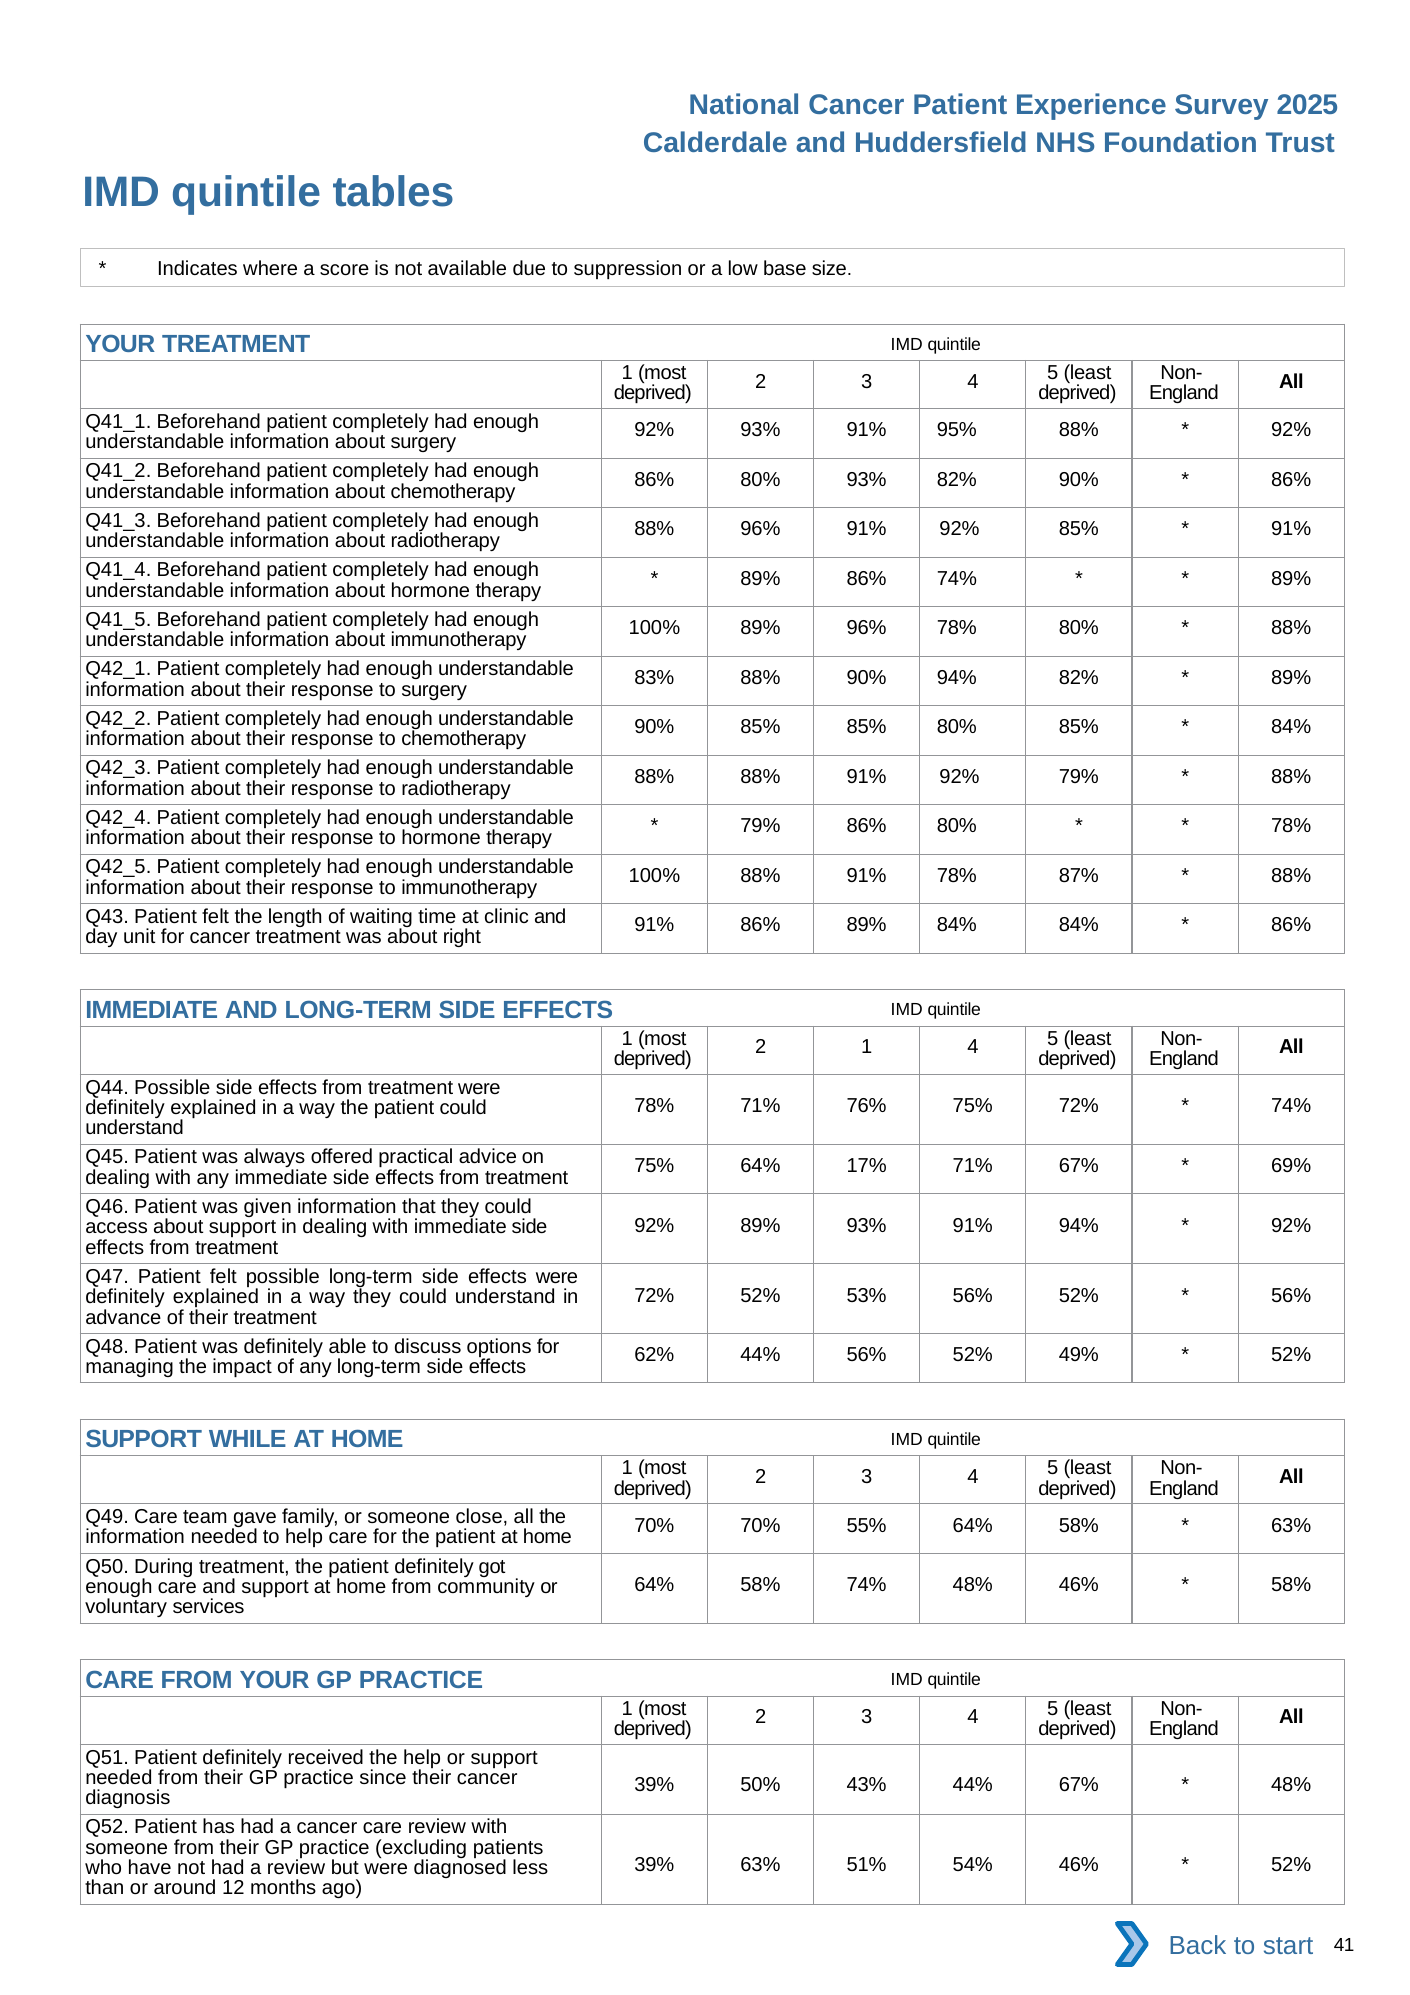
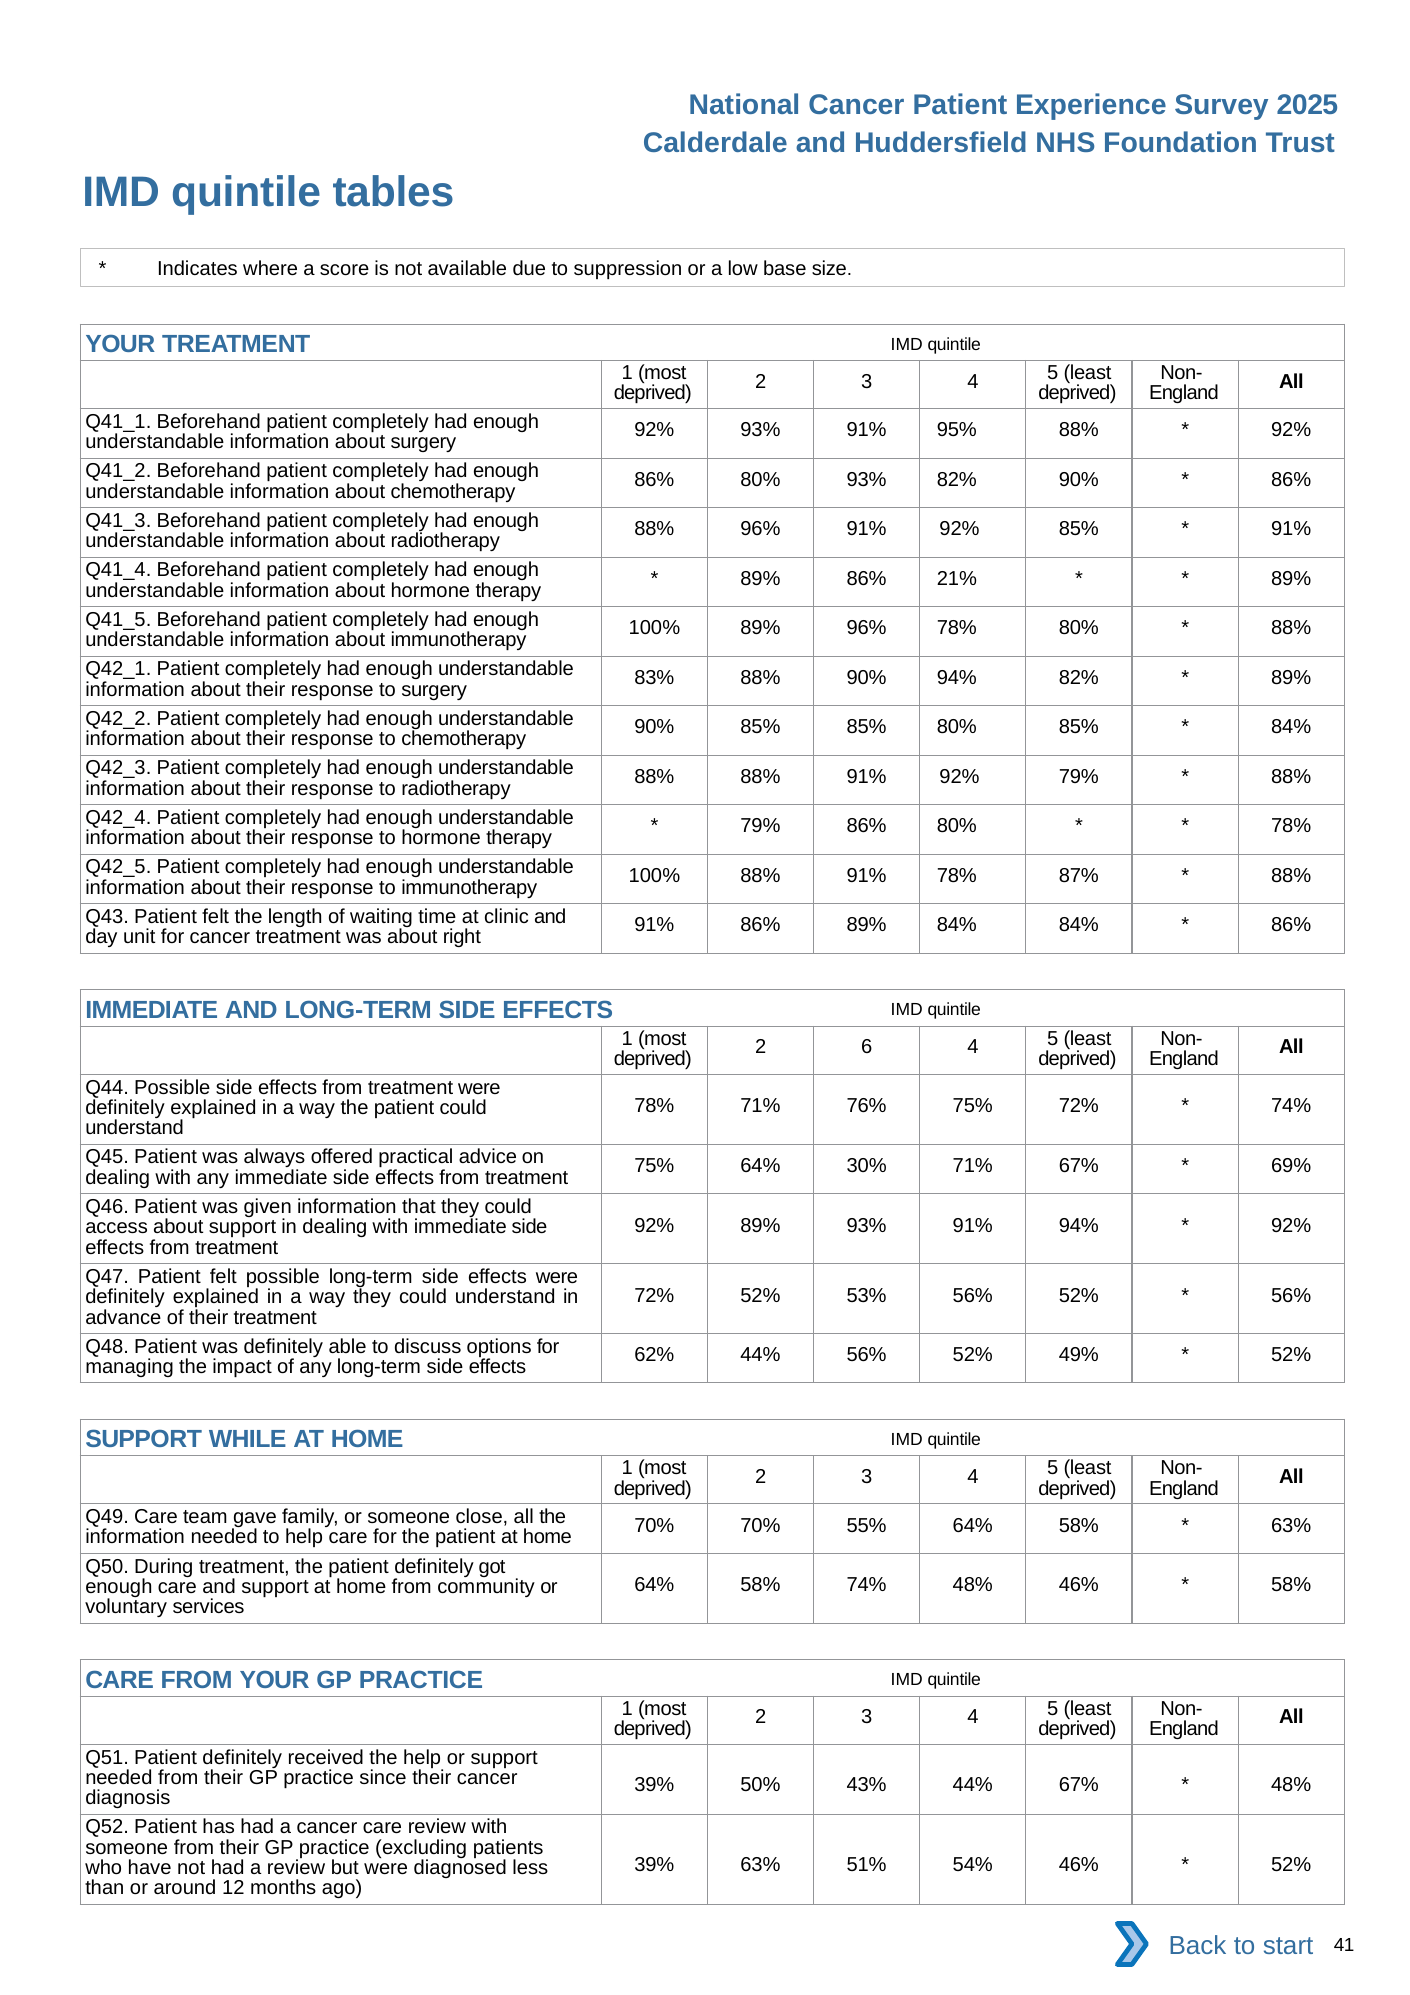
86% 74%: 74% -> 21%
2 1: 1 -> 6
17%: 17% -> 30%
